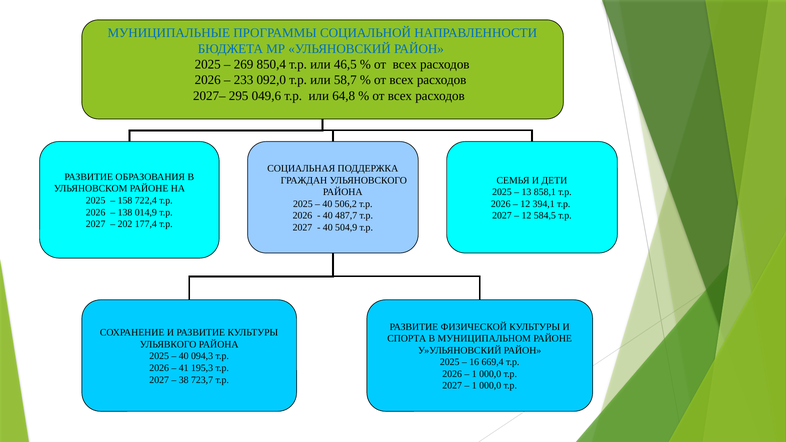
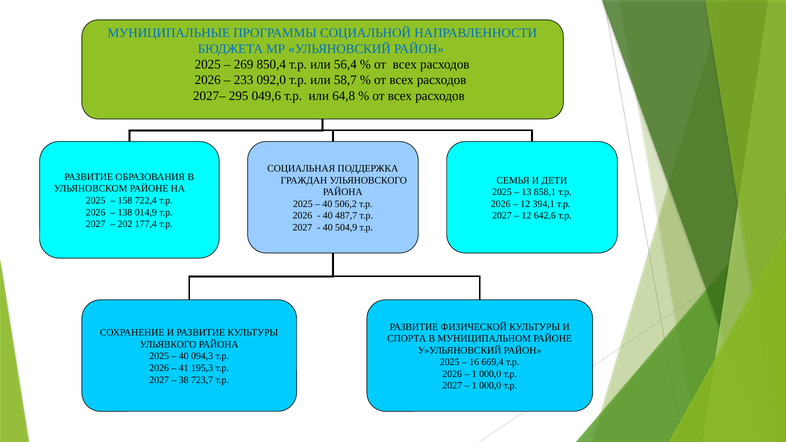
46,5: 46,5 -> 56,4
584,5: 584,5 -> 642,6
